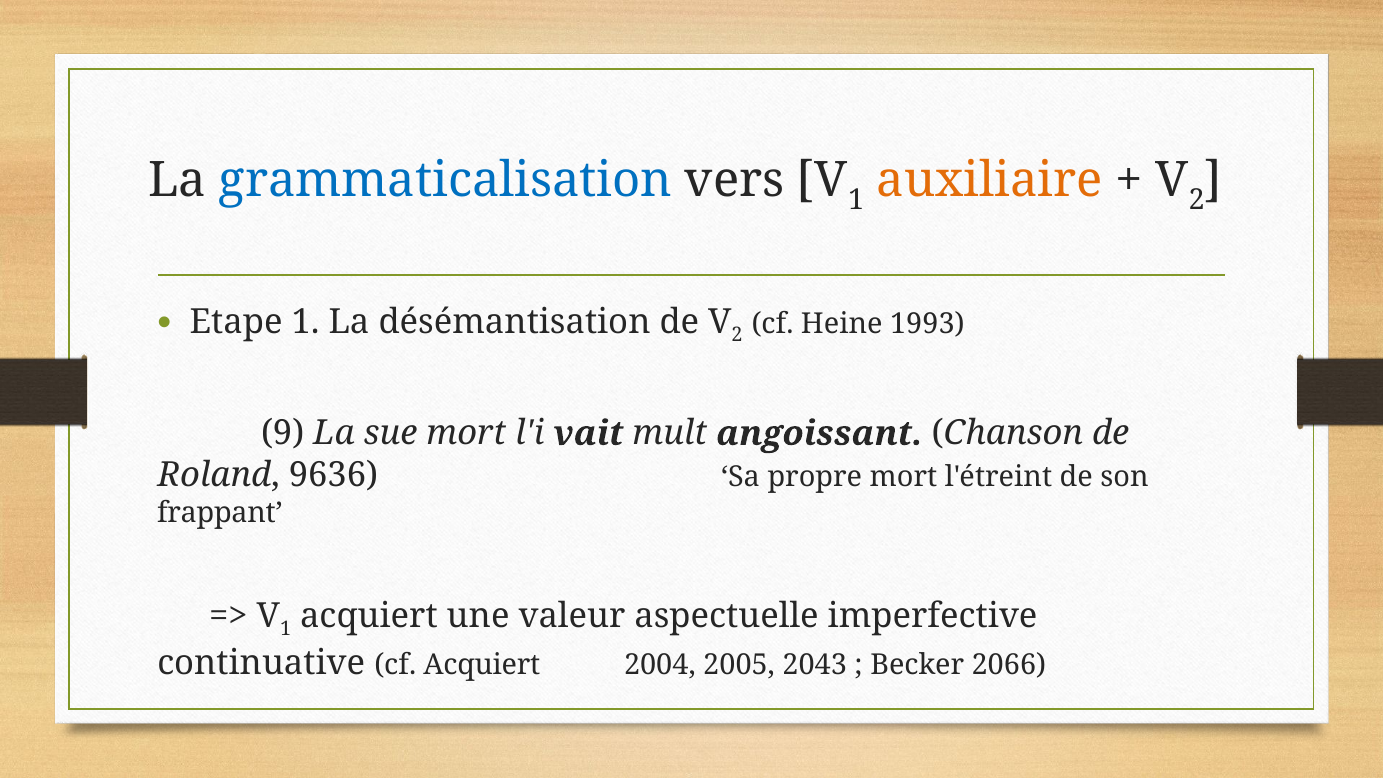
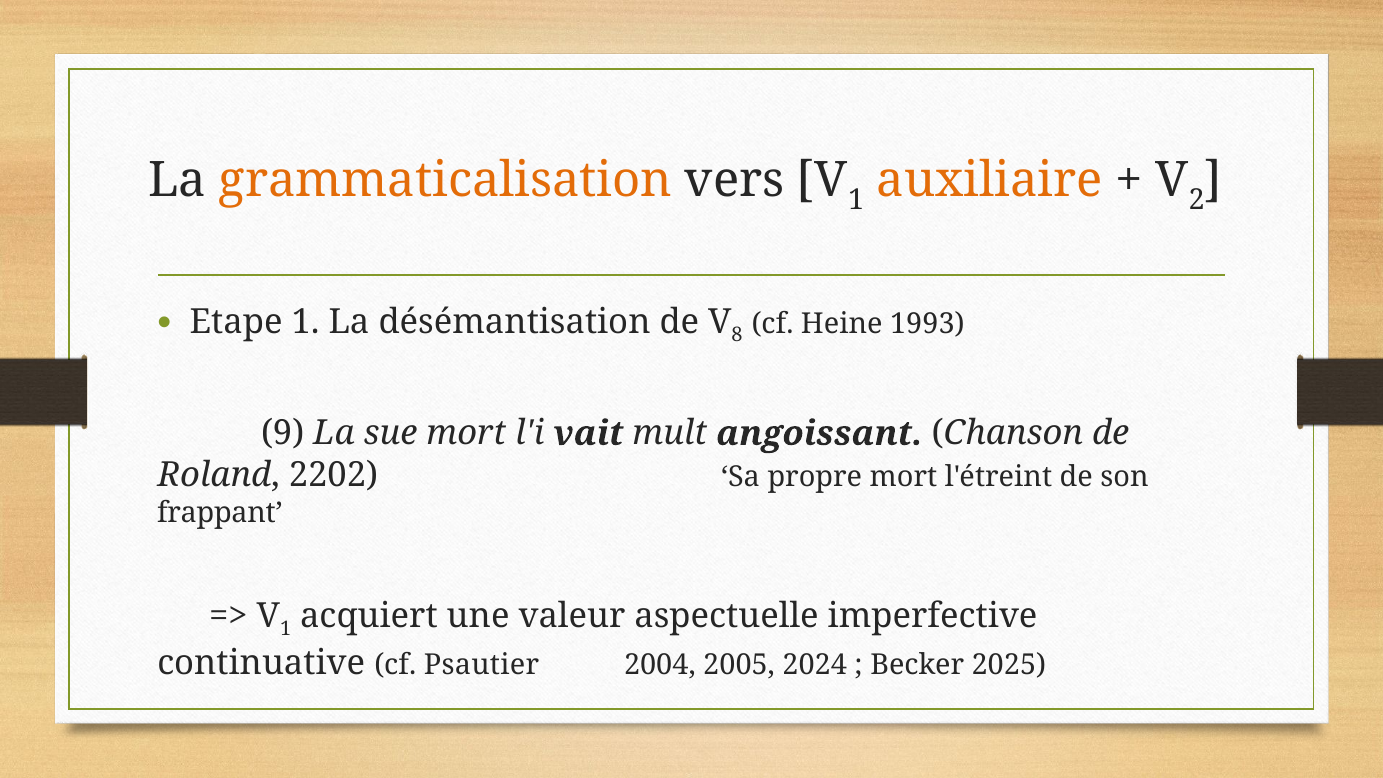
grammaticalisation colour: blue -> orange
2 at (737, 335): 2 -> 8
9636: 9636 -> 2202
cf Acquiert: Acquiert -> Psautier
2043: 2043 -> 2024
2066: 2066 -> 2025
